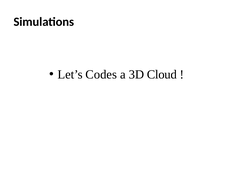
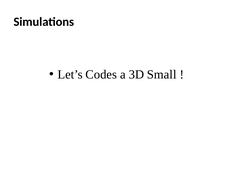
Cloud: Cloud -> Small
